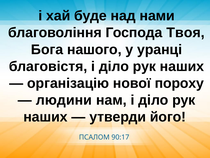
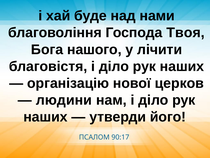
уранці: уранці -> лічити
пороху: пороху -> церков
